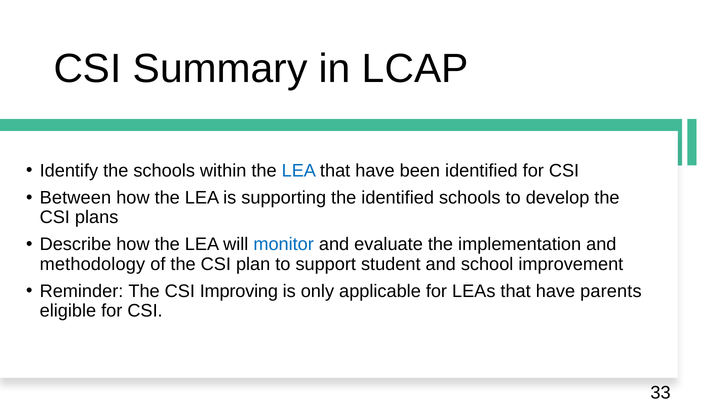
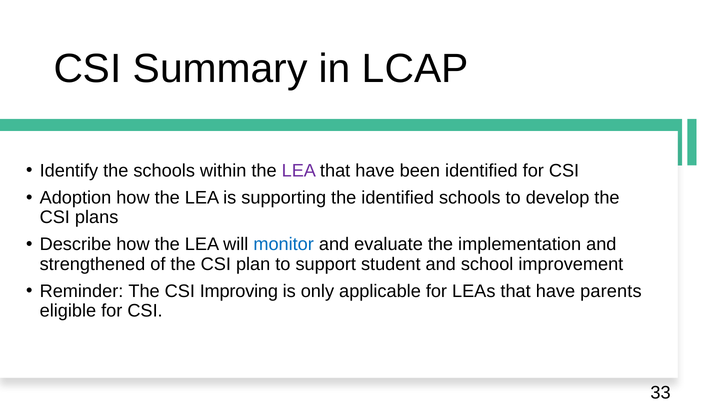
LEA at (299, 171) colour: blue -> purple
Between: Between -> Adoption
methodology: methodology -> strengthened
